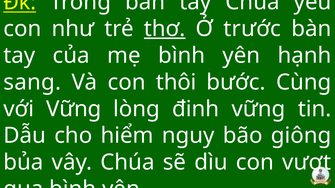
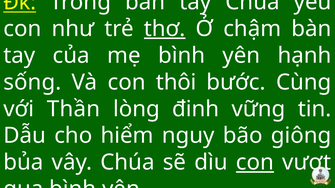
trước: trước -> chậm
sang: sang -> sống
với Vững: Vững -> Thần
con at (255, 163) underline: none -> present
